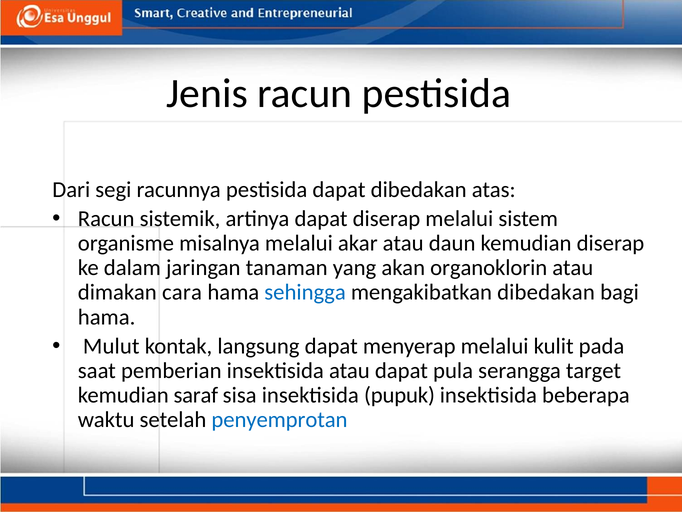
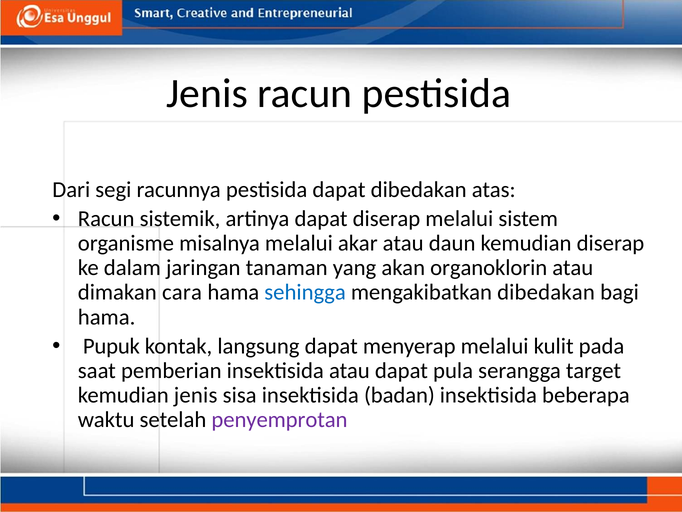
Mulut: Mulut -> Pupuk
kemudian saraf: saraf -> jenis
pupuk: pupuk -> badan
penyemprotan colour: blue -> purple
